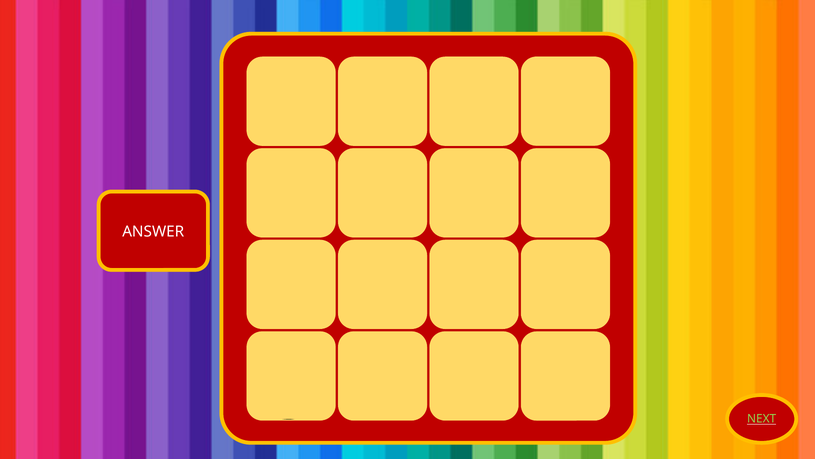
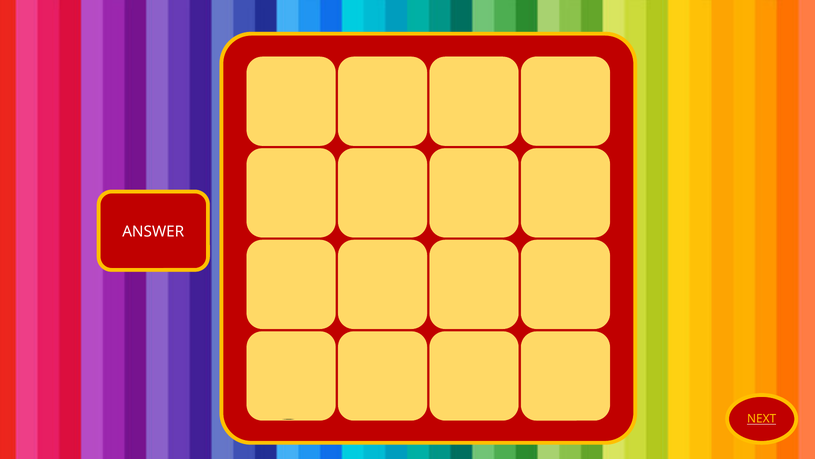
NEXT colour: light green -> yellow
